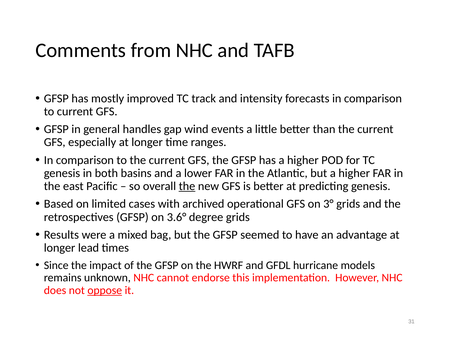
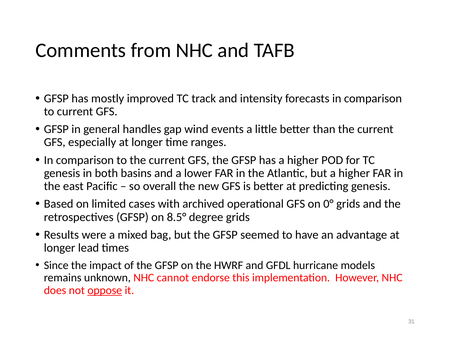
the at (187, 187) underline: present -> none
3°: 3° -> 0°
3.6°: 3.6° -> 8.5°
